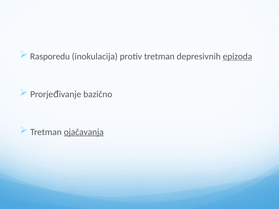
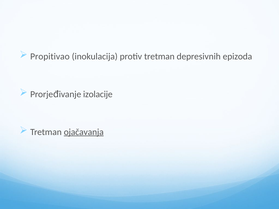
Rasporedu: Rasporedu -> Propitivao
epizoda underline: present -> none
bazično: bazično -> izolacije
